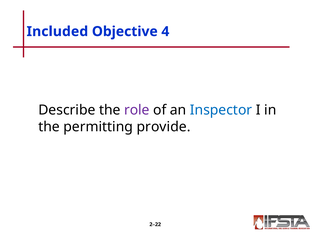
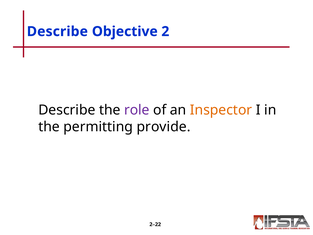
Included at (57, 31): Included -> Describe
4: 4 -> 2
Inspector colour: blue -> orange
